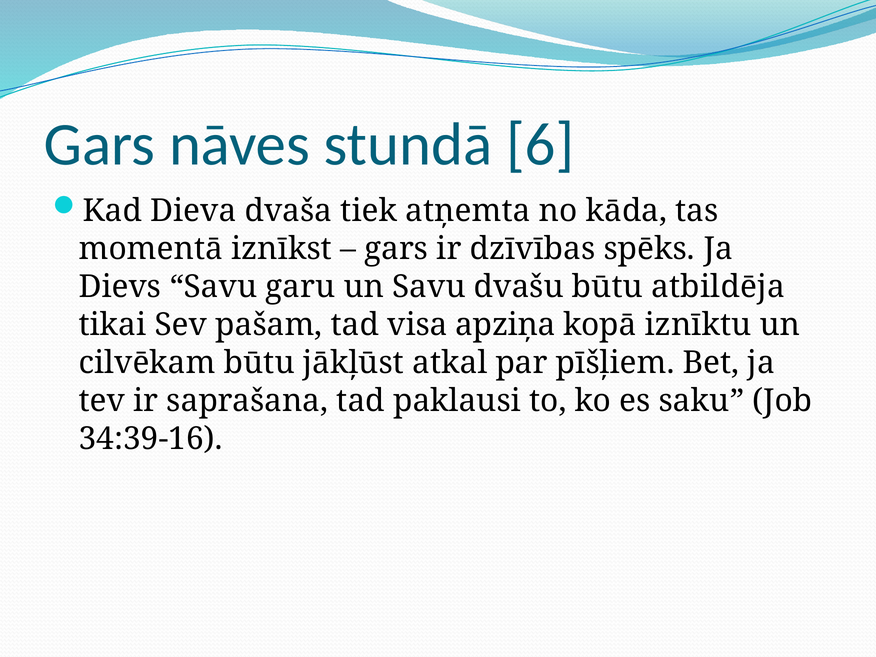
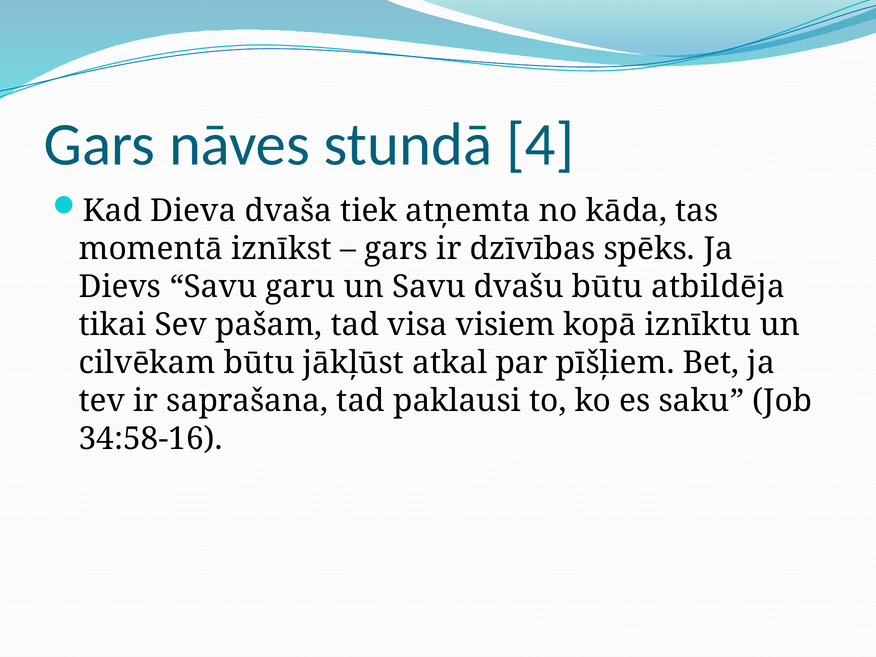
6: 6 -> 4
apziņa: apziņa -> visiem
34:39-16: 34:39-16 -> 34:58-16
